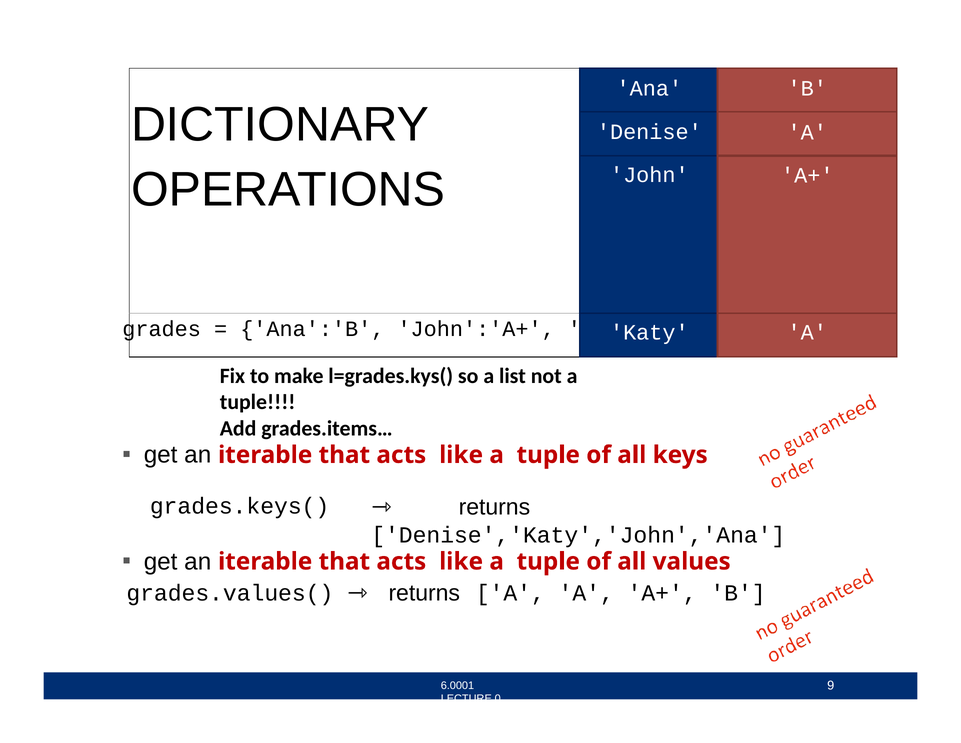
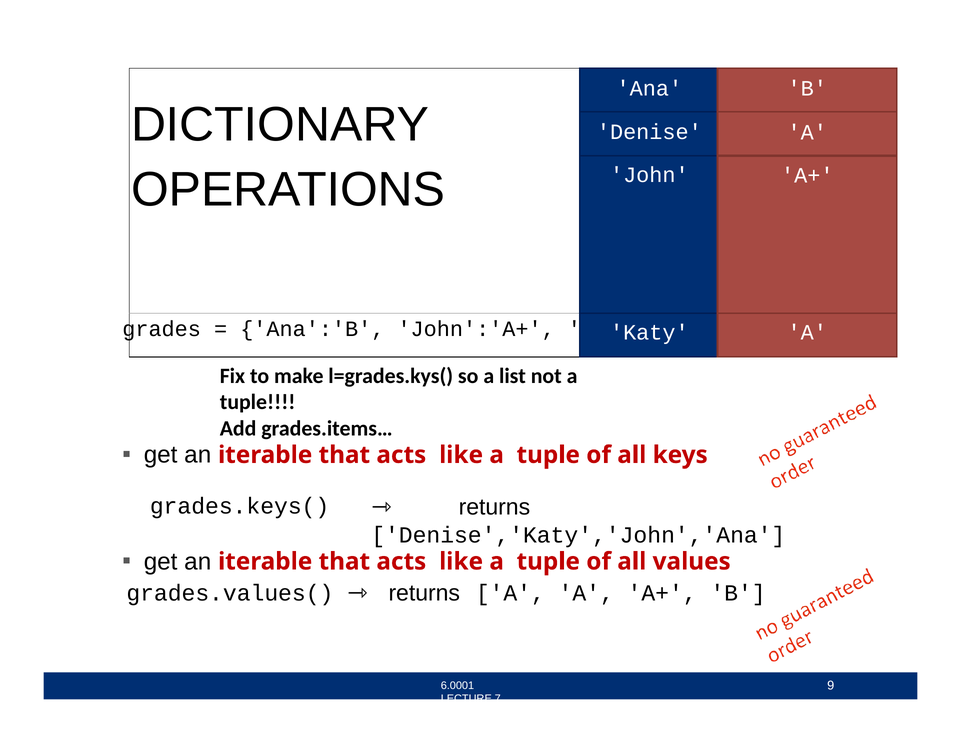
0: 0 -> 7
